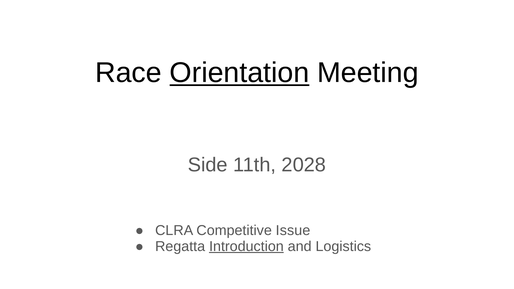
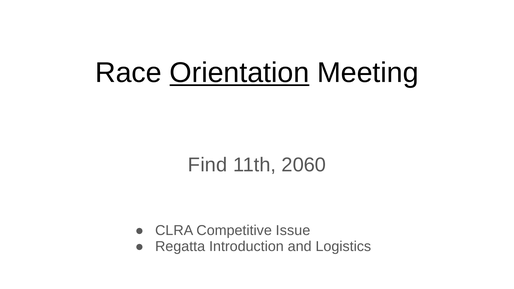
Side: Side -> Find
2028: 2028 -> 2060
Introduction underline: present -> none
